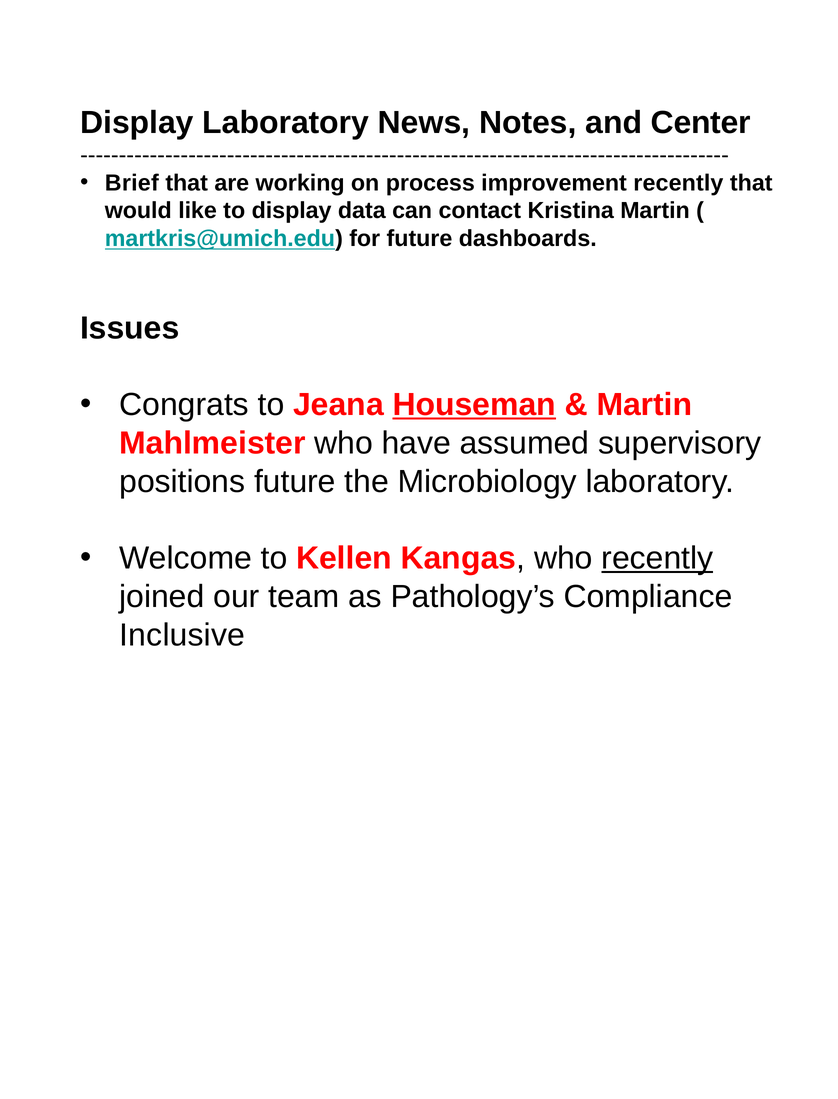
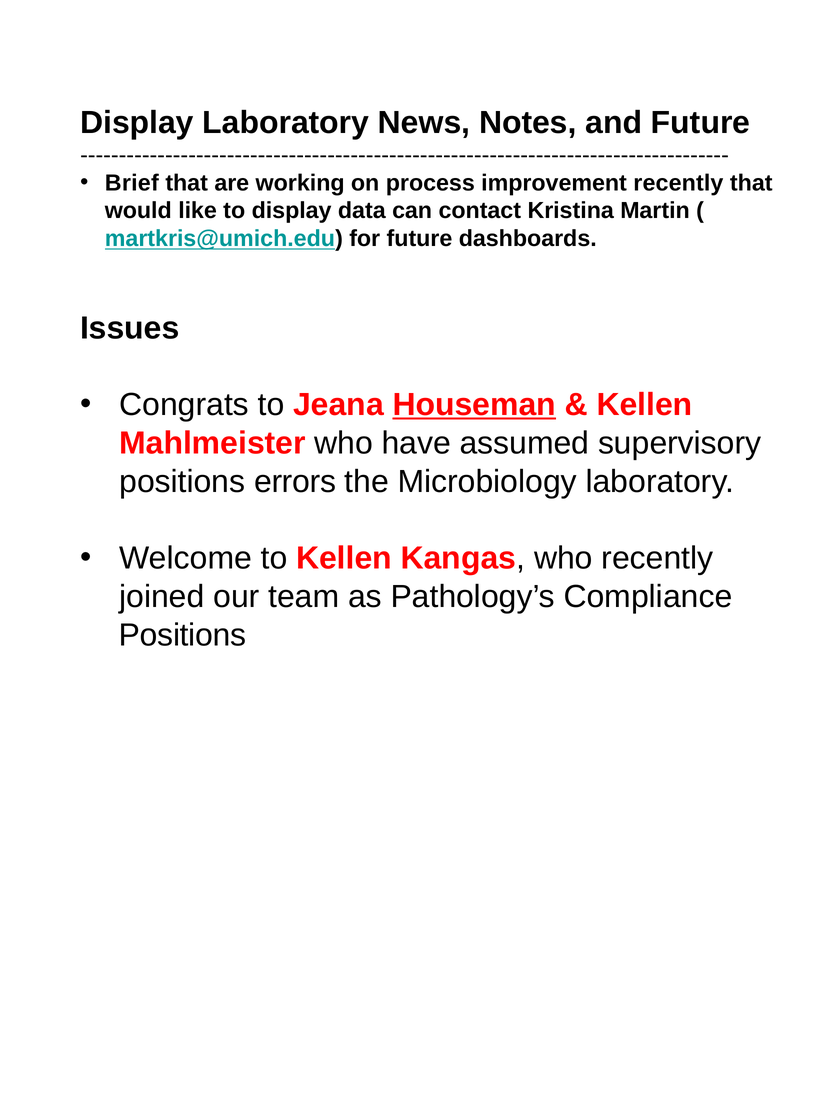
and Center: Center -> Future
Martin at (644, 405): Martin -> Kellen
positions future: future -> errors
recently at (657, 559) underline: present -> none
Inclusive at (182, 636): Inclusive -> Positions
